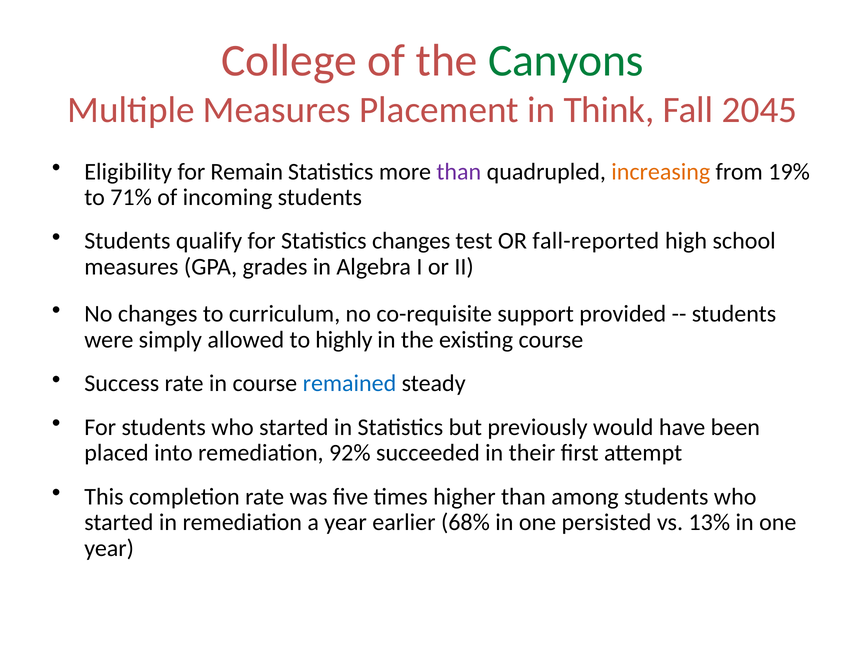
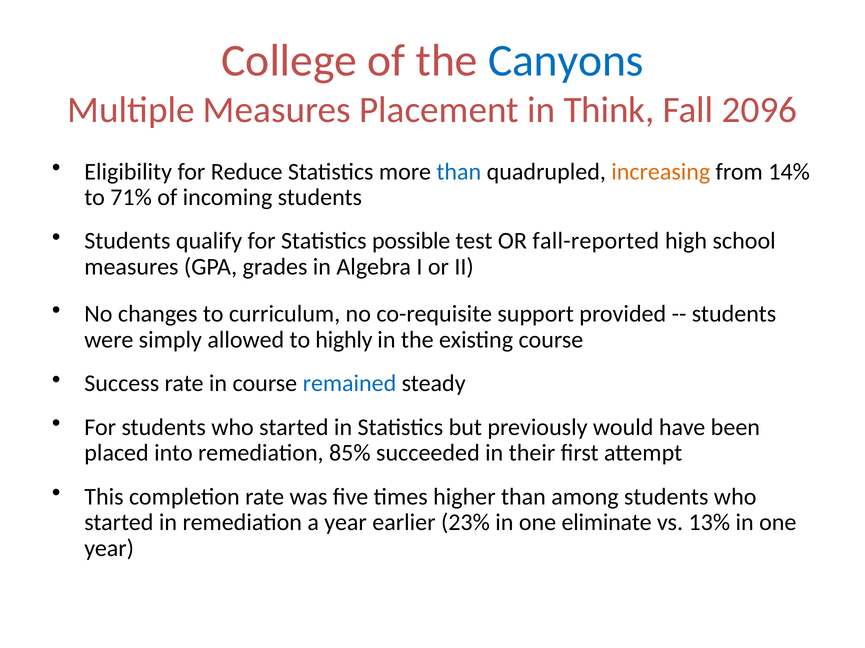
Canyons colour: green -> blue
2045: 2045 -> 2096
Remain: Remain -> Reduce
than at (459, 172) colour: purple -> blue
19%: 19% -> 14%
Statistics changes: changes -> possible
92%: 92% -> 85%
68%: 68% -> 23%
persisted: persisted -> eliminate
